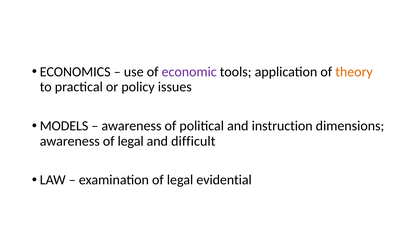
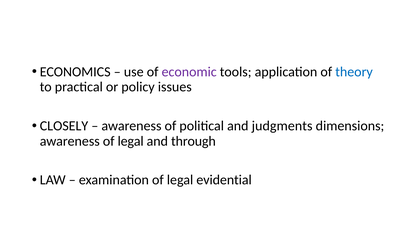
theory colour: orange -> blue
MODELS: MODELS -> CLOSELY
instruction: instruction -> judgments
difficult: difficult -> through
